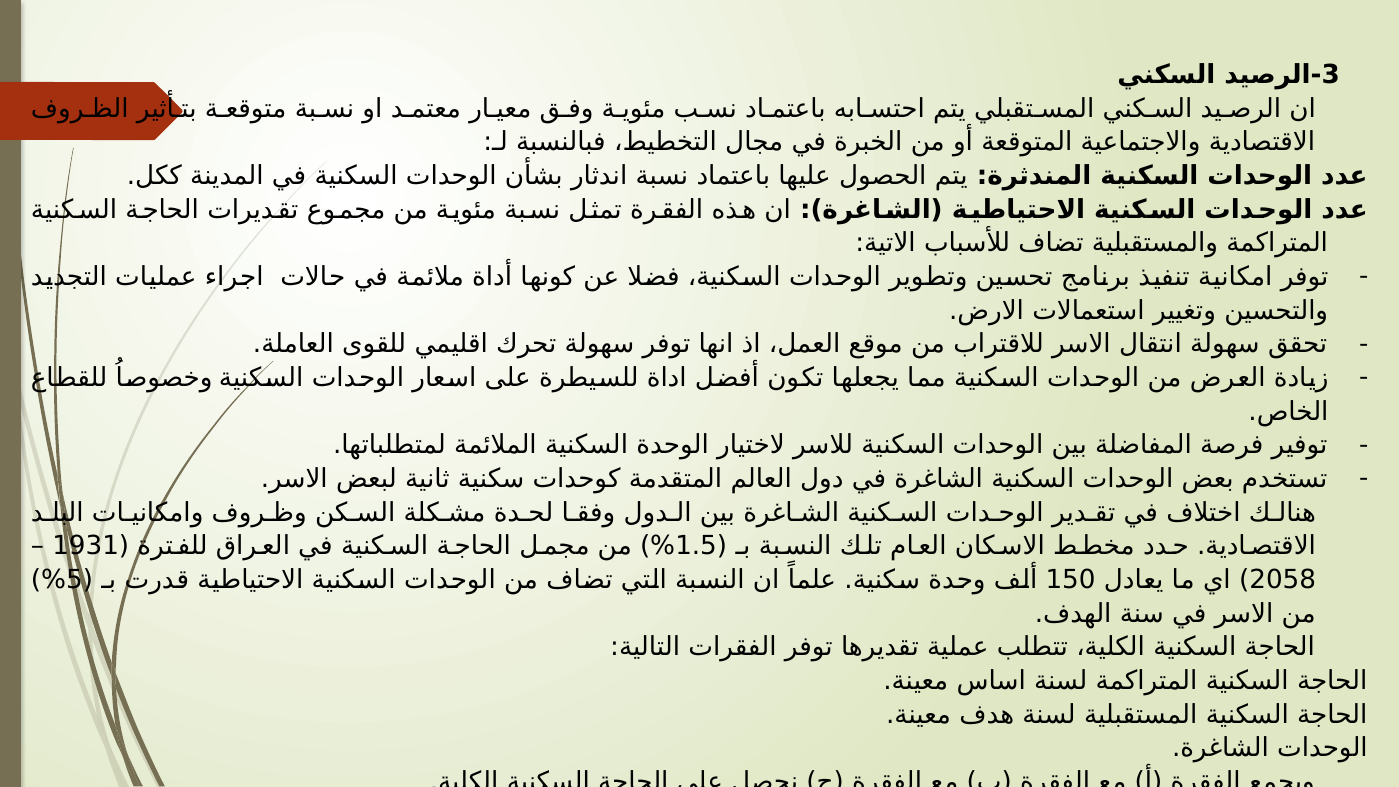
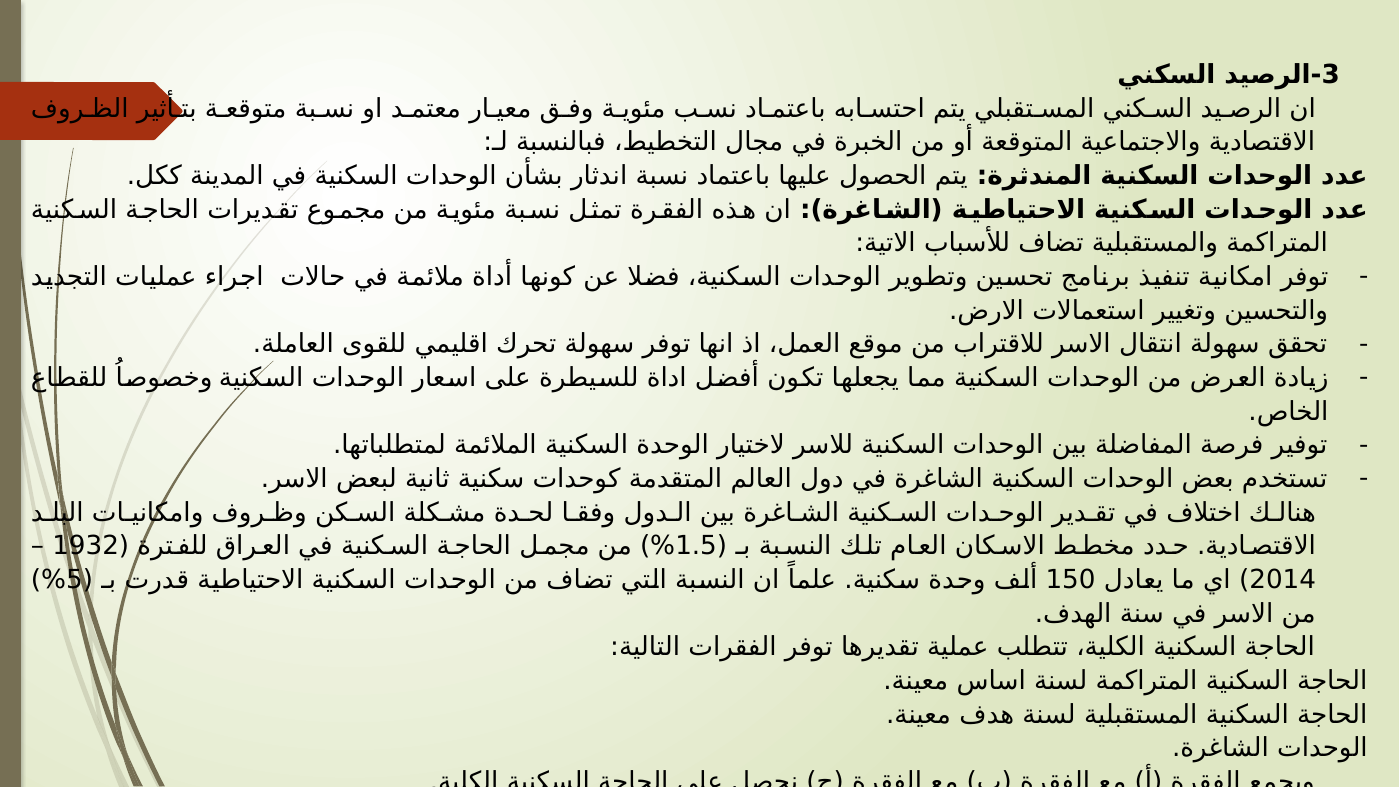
1931: 1931 -> 1932
2058: 2058 -> 2014
